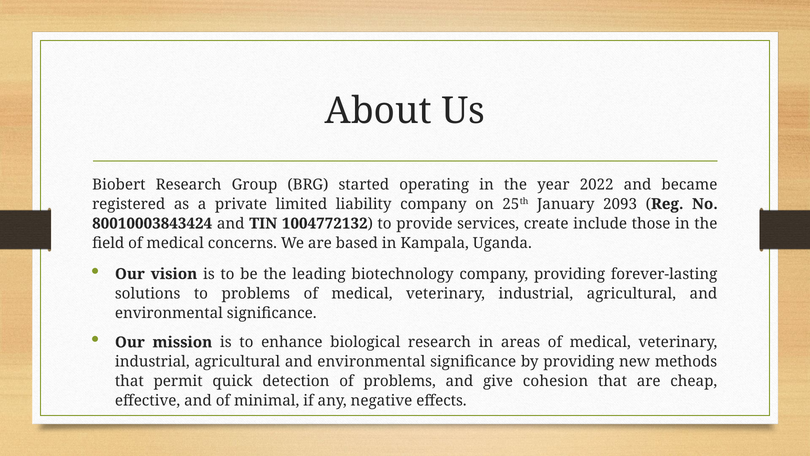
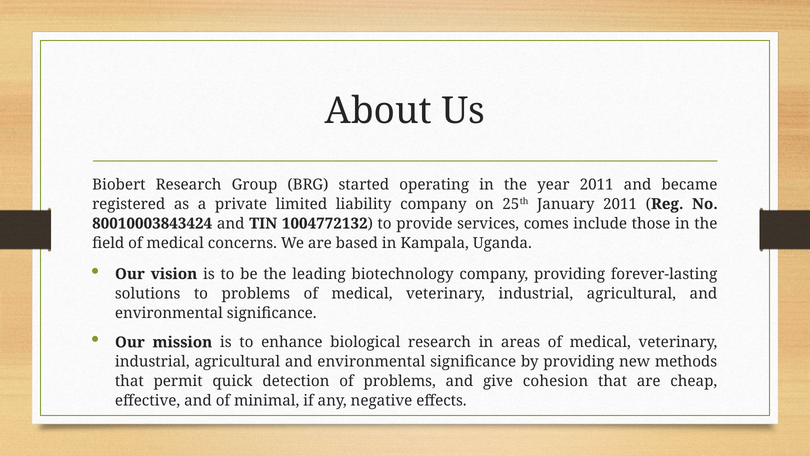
year 2022: 2022 -> 2011
January 2093: 2093 -> 2011
create: create -> comes
